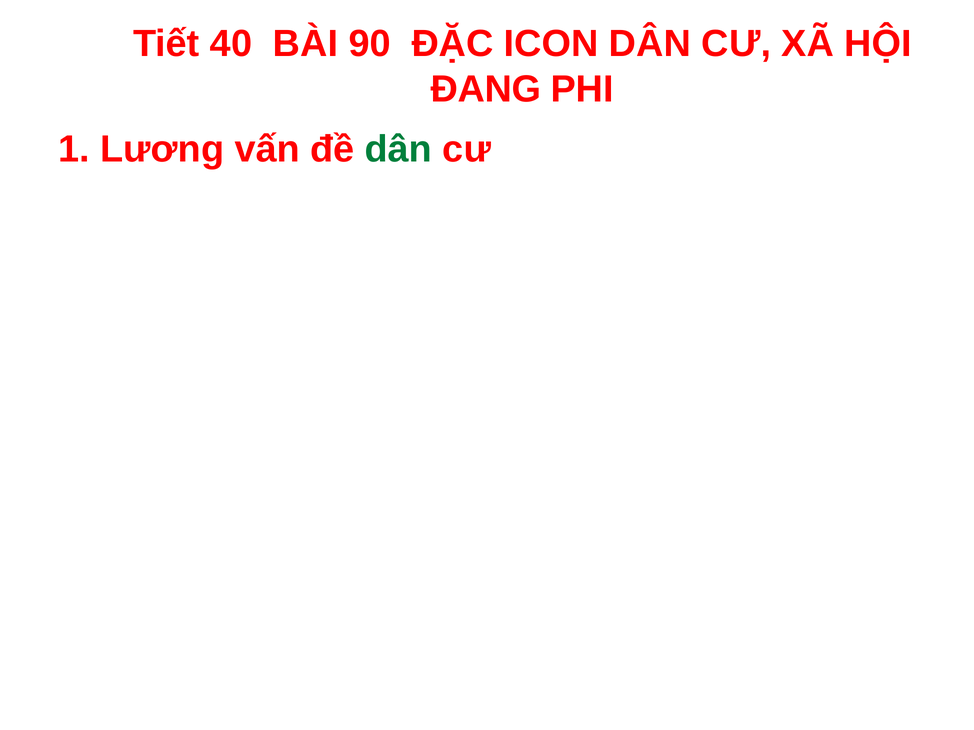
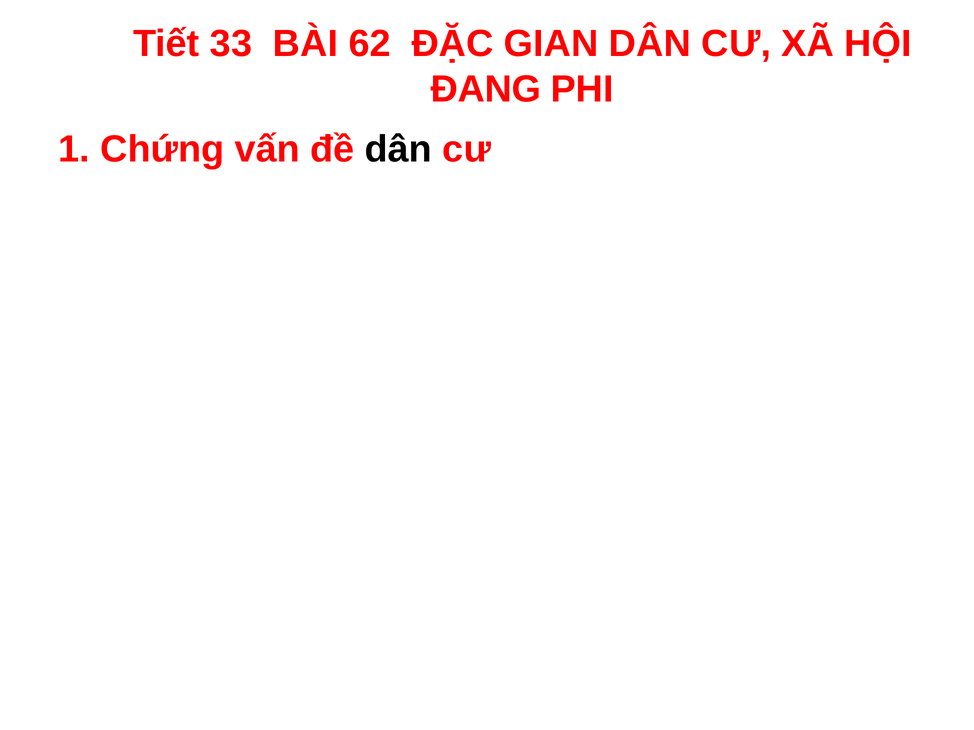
40: 40 -> 33
90: 90 -> 62
ICON: ICON -> GIAN
Lương: Lương -> Chứng
dân at (398, 149) colour: green -> black
